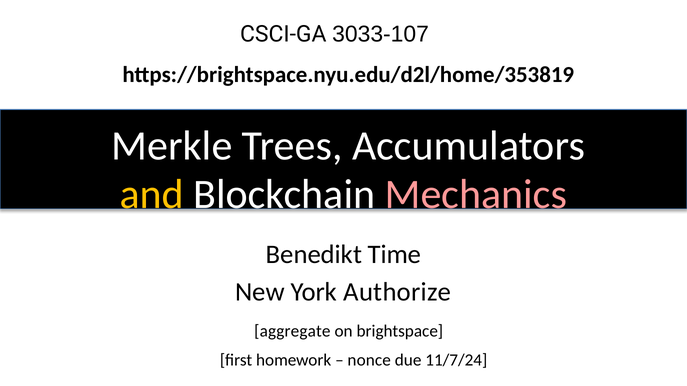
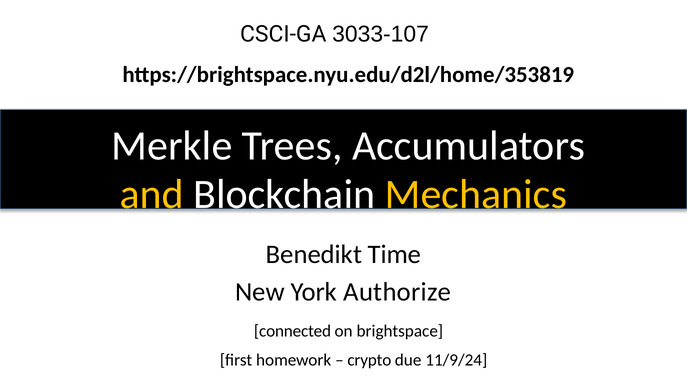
Mechanics colour: pink -> yellow
aggregate: aggregate -> connected
nonce: nonce -> crypto
11/7/24: 11/7/24 -> 11/9/24
